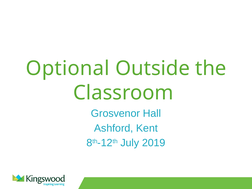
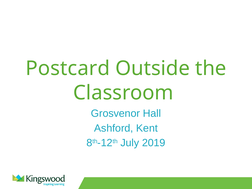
Optional: Optional -> Postcard
